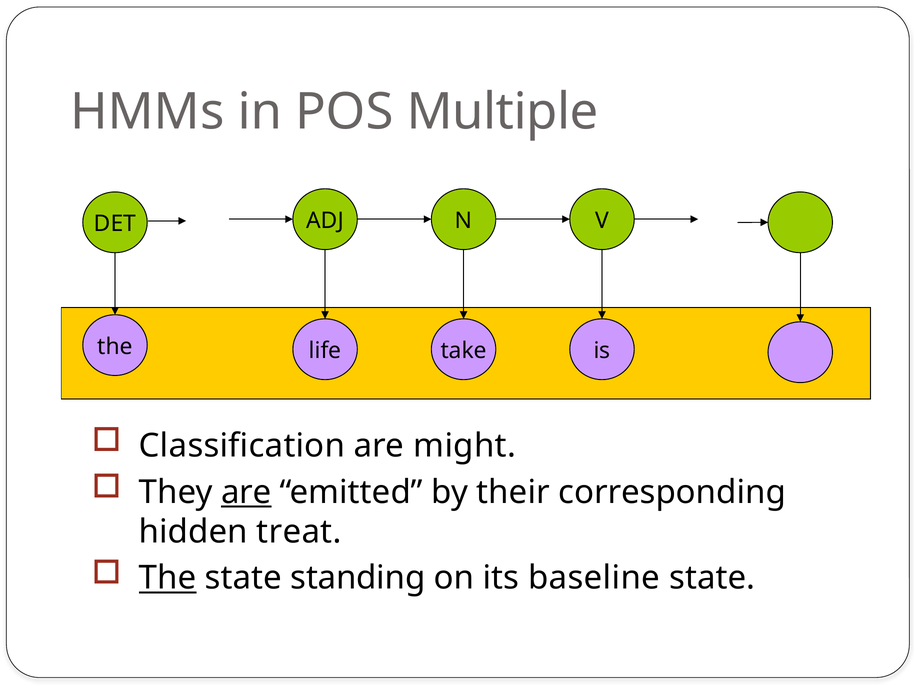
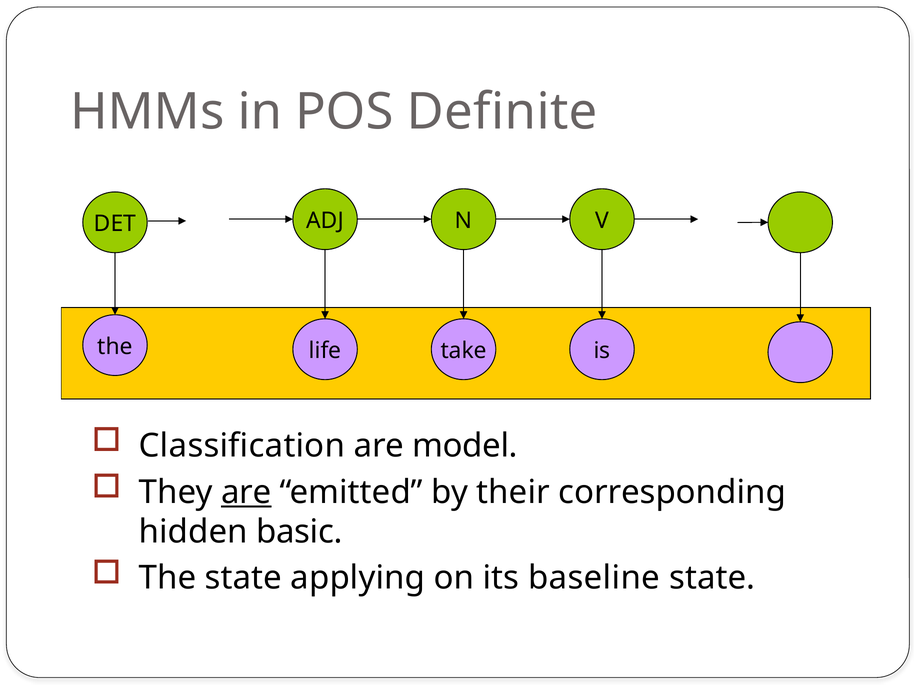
Multiple: Multiple -> Definite
might: might -> model
treat: treat -> basic
The at (168, 578) underline: present -> none
standing: standing -> applying
